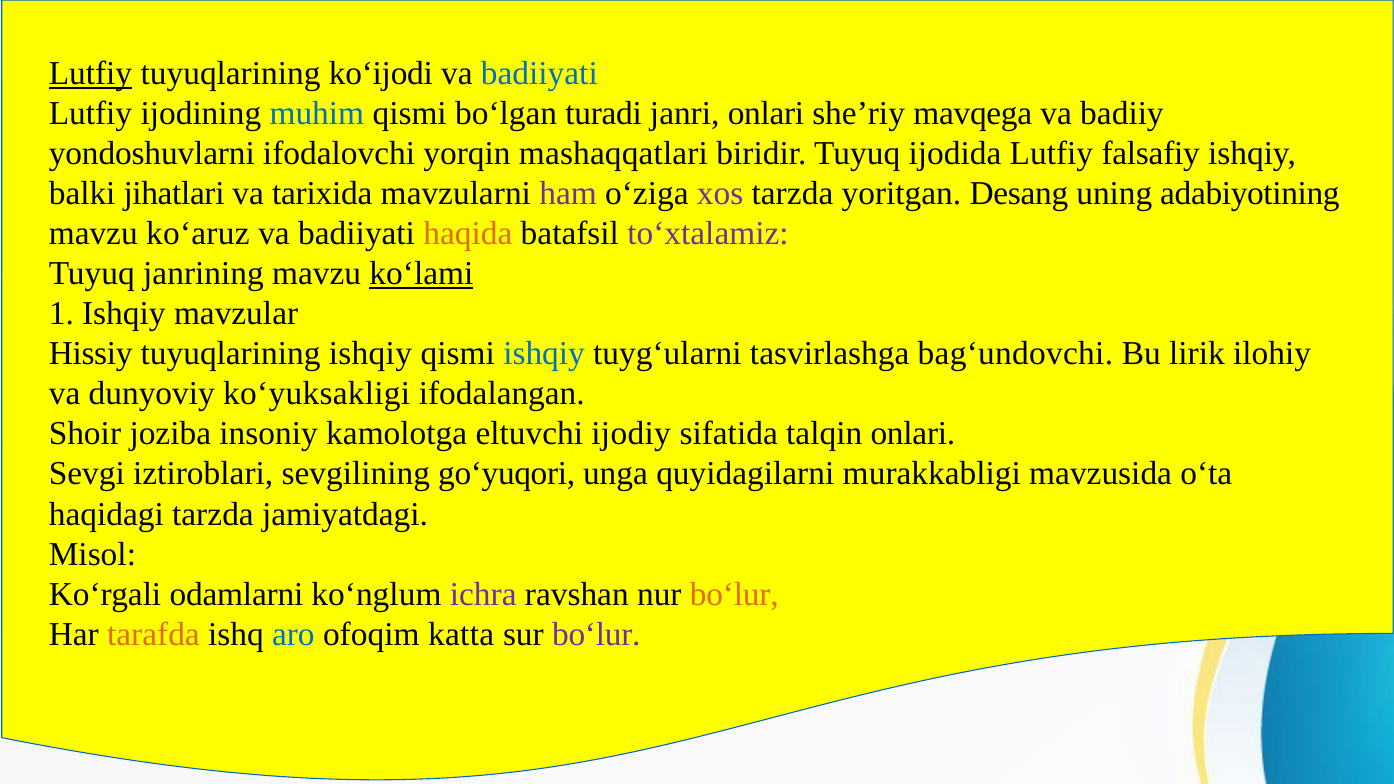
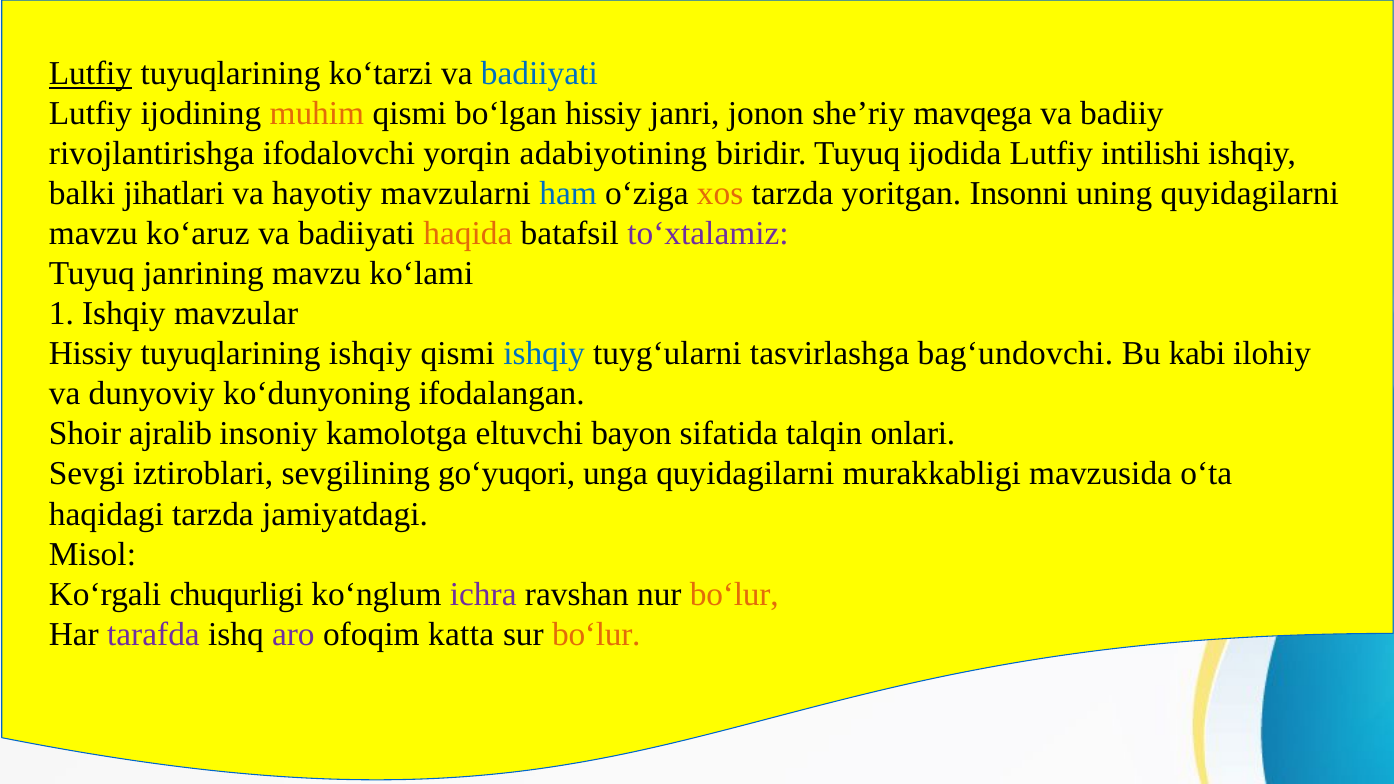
ko‘ijodi: ko‘ijodi -> ko‘tarzi
muhim colour: blue -> orange
bo‘lgan turadi: turadi -> hissiy
janri onlari: onlari -> jonon
yondoshuvlarni: yondoshuvlarni -> rivojlantirishga
mashaqqatlari: mashaqqatlari -> adabiyotining
falsafiy: falsafiy -> intilishi
tarixida: tarixida -> hayotiy
ham colour: purple -> blue
xos colour: purple -> orange
Desang: Desang -> Insonni
uning adabiyotining: adabiyotining -> quyidagilarni
ko‘lami underline: present -> none
lirik: lirik -> kabi
ko‘yuksakligi: ko‘yuksakligi -> ko‘dunyoning
joziba: joziba -> ajralib
ijodiy: ijodiy -> bayon
odamlarni: odamlarni -> chuqurligi
tarafda colour: orange -> purple
aro colour: blue -> purple
bo‘lur at (596, 634) colour: purple -> orange
